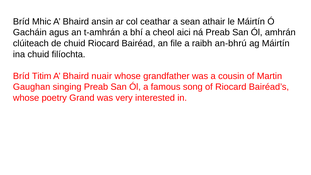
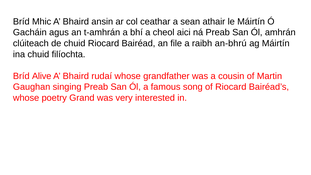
Titim: Titim -> Alive
nuair: nuair -> rudaí
